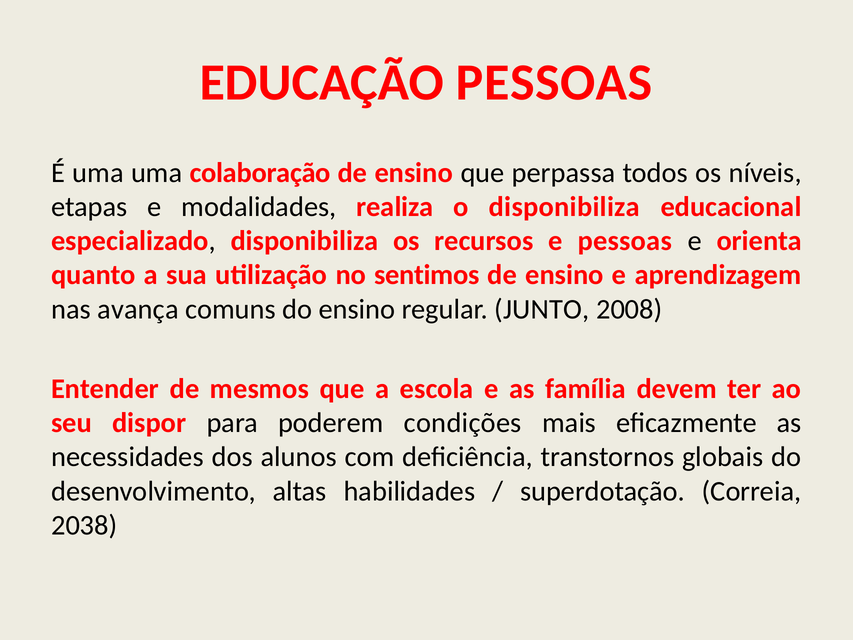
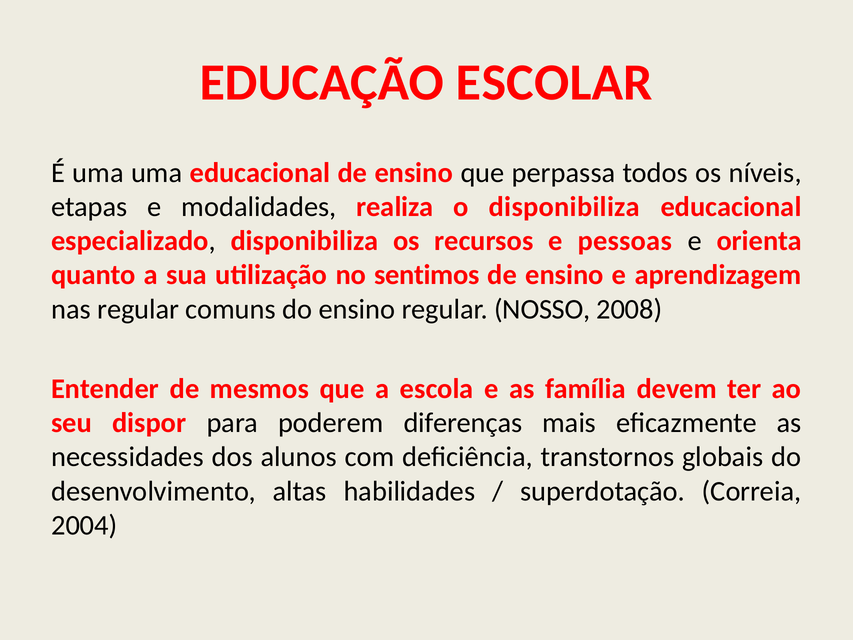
EDUCAÇÃO PESSOAS: PESSOAS -> ESCOLAR
uma colaboração: colaboração -> educacional
nas avança: avança -> regular
JUNTO: JUNTO -> NOSSO
condições: condições -> diferenças
2038: 2038 -> 2004
